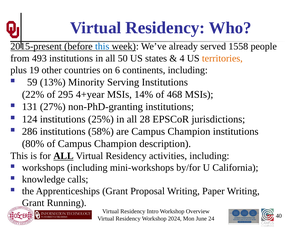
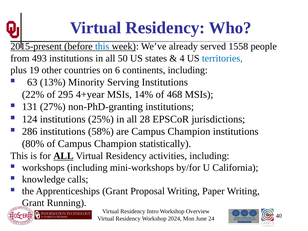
territories colour: orange -> blue
59: 59 -> 63
description: description -> statistically
